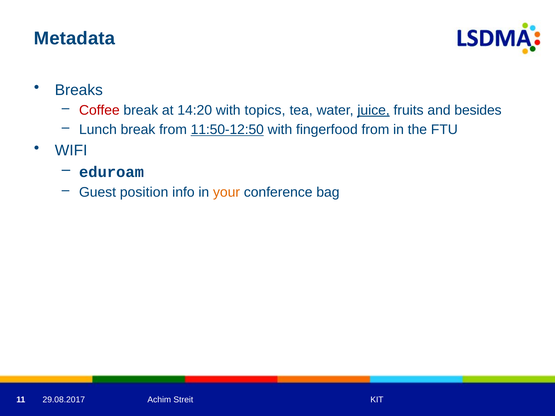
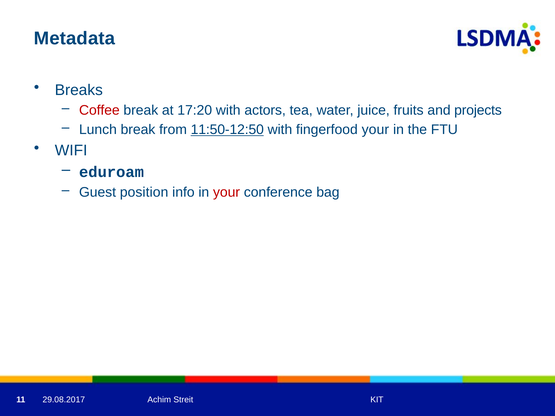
14:20: 14:20 -> 17:20
topics: topics -> actors
juice underline: present -> none
besides: besides -> projects
fingerfood from: from -> your
your at (227, 192) colour: orange -> red
